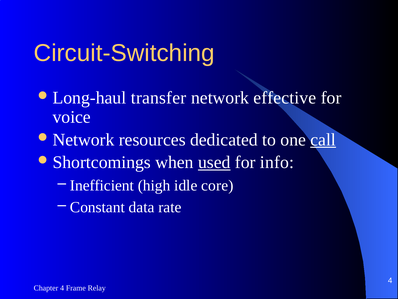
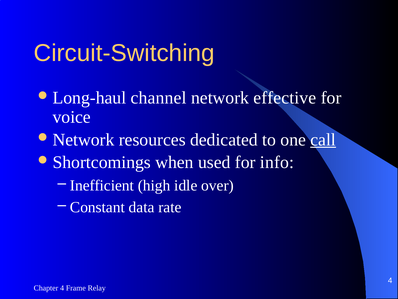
transfer: transfer -> channel
used underline: present -> none
core: core -> over
